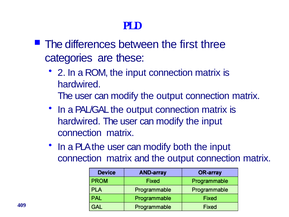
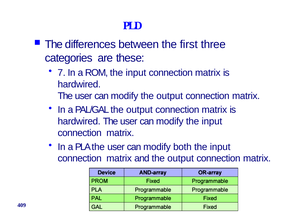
2: 2 -> 7
